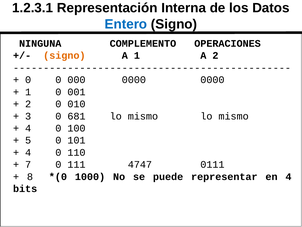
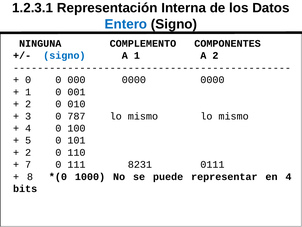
OPERACIONES: OPERACIONES -> COMPONENTES
signo at (64, 56) colour: orange -> blue
681: 681 -> 787
4 at (28, 152): 4 -> 2
4747: 4747 -> 8231
